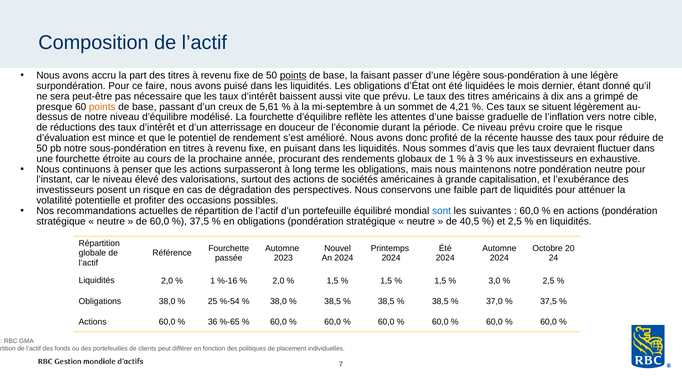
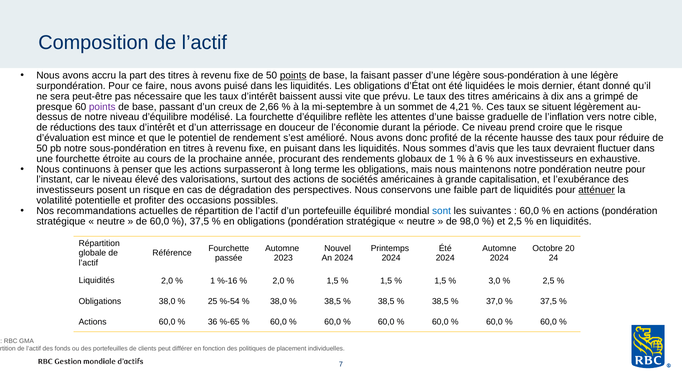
points at (102, 107) colour: orange -> purple
5,61: 5,61 -> 2,66
niveau prévu: prévu -> prend
3: 3 -> 6
atténuer underline: none -> present
40,5: 40,5 -> 98,0
